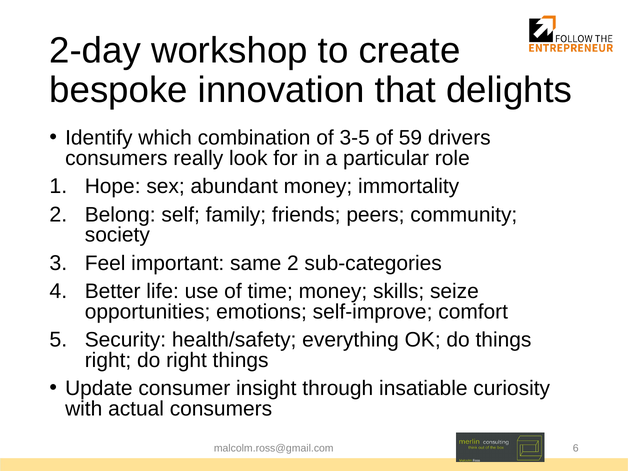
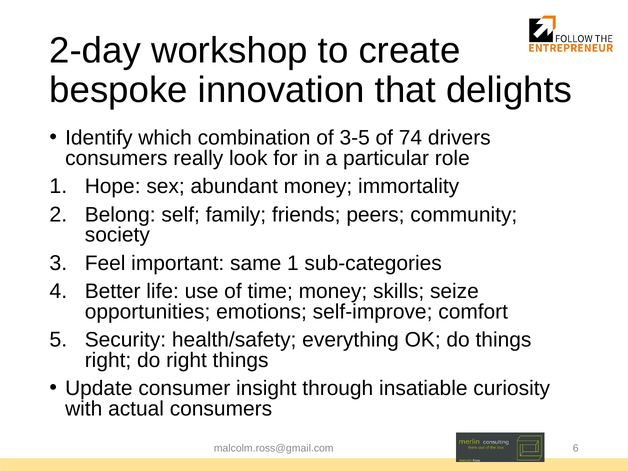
59: 59 -> 74
same 2: 2 -> 1
